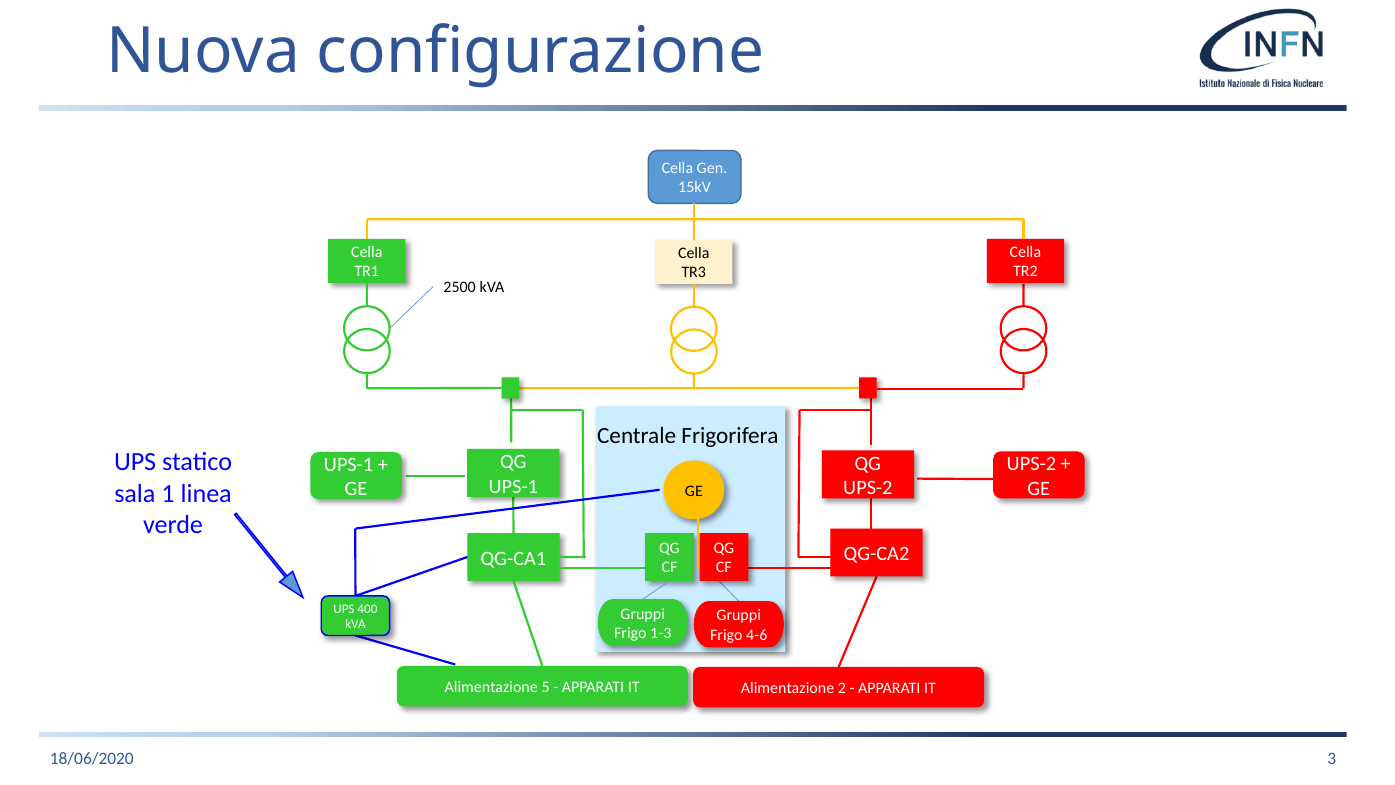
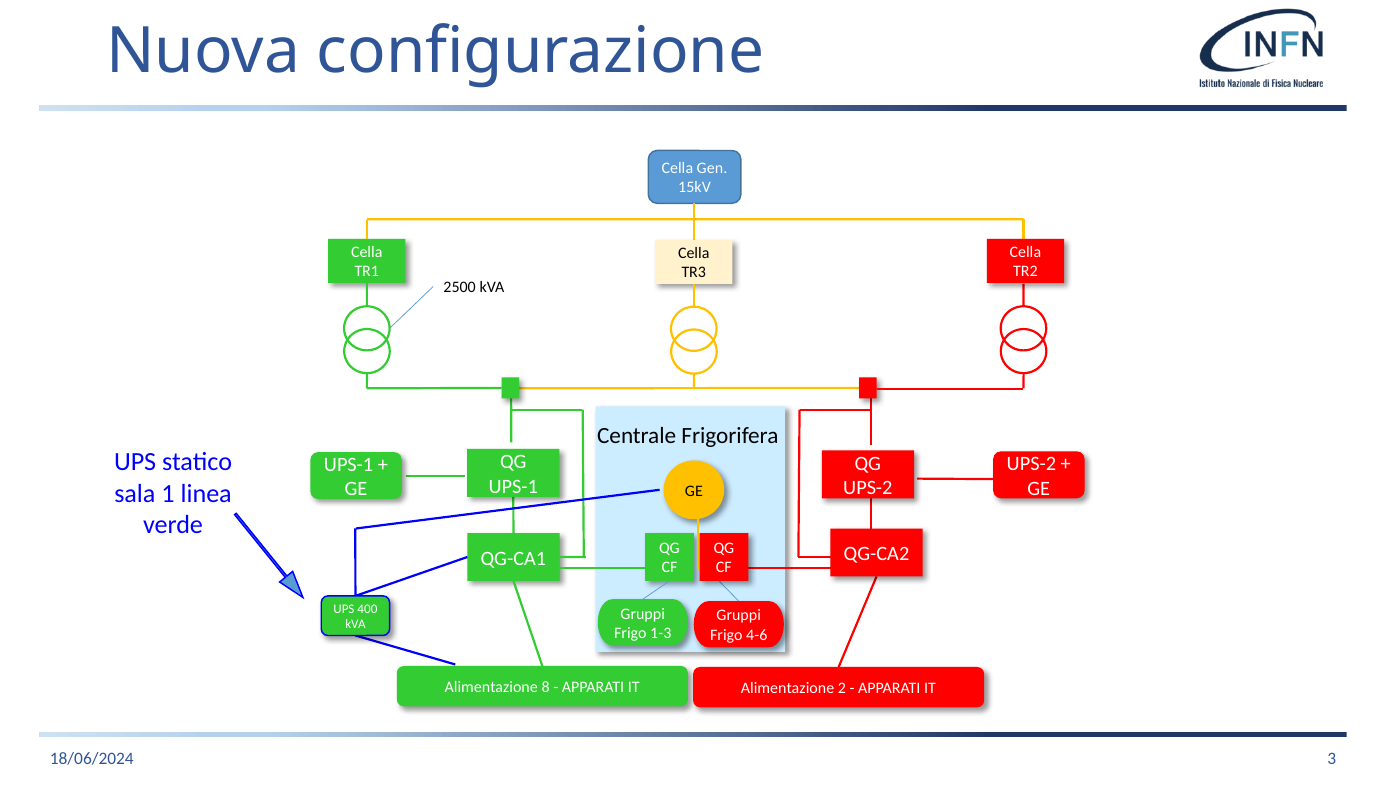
5: 5 -> 8
18/06/2020: 18/06/2020 -> 18/06/2024
